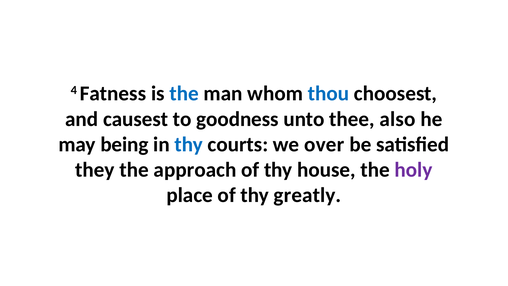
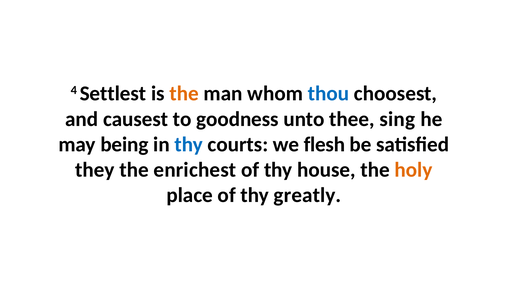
Fatness: Fatness -> Settlest
the at (184, 94) colour: blue -> orange
also: also -> sing
over: over -> flesh
approach: approach -> enrichest
holy colour: purple -> orange
